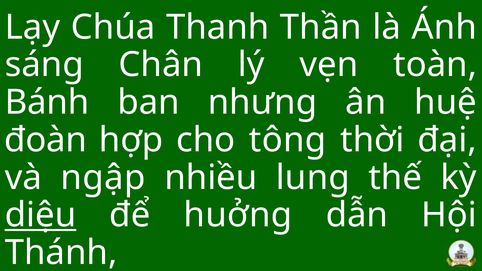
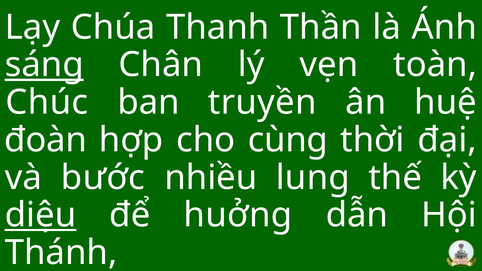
sáng underline: none -> present
Bánh: Bánh -> Chúc
nhưng: nhưng -> truyền
tông: tông -> cùng
ngập: ngập -> bước
